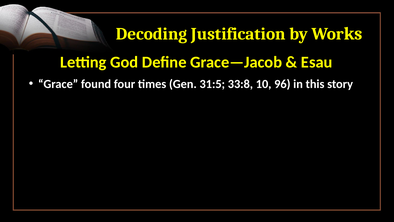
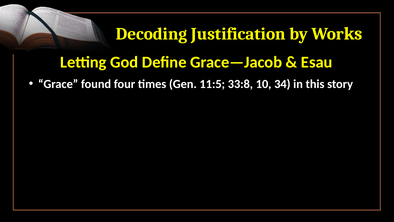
31:5: 31:5 -> 11:5
96: 96 -> 34
